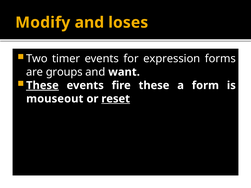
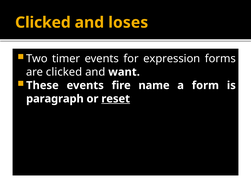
Modify at (43, 23): Modify -> Clicked
are groups: groups -> clicked
These at (42, 85) underline: present -> none
fire these: these -> name
mouseout: mouseout -> paragraph
